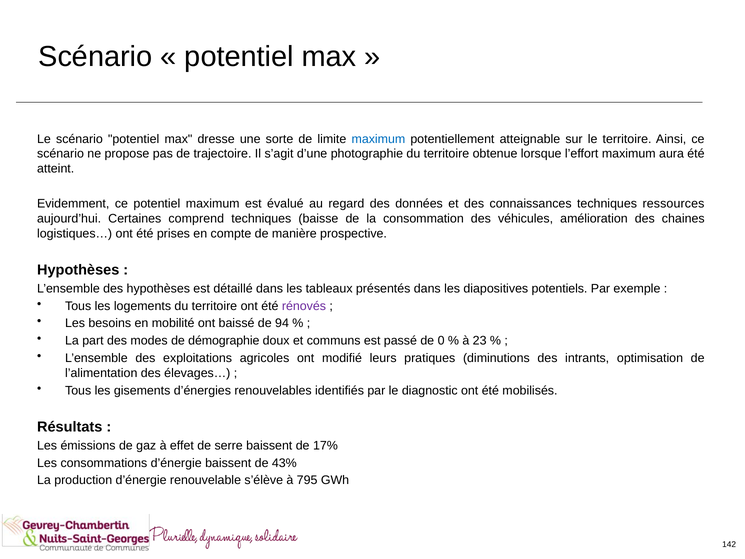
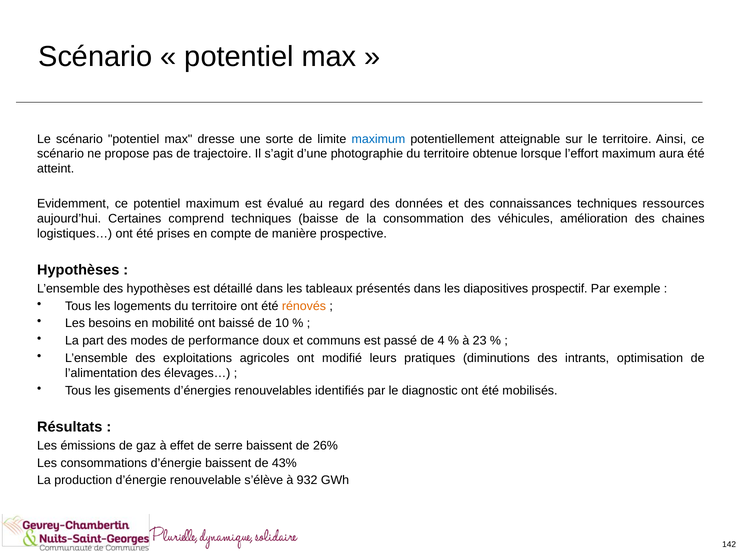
potentiels: potentiels -> prospectif
rénovés colour: purple -> orange
94: 94 -> 10
démographie: démographie -> performance
0: 0 -> 4
17%: 17% -> 26%
795: 795 -> 932
